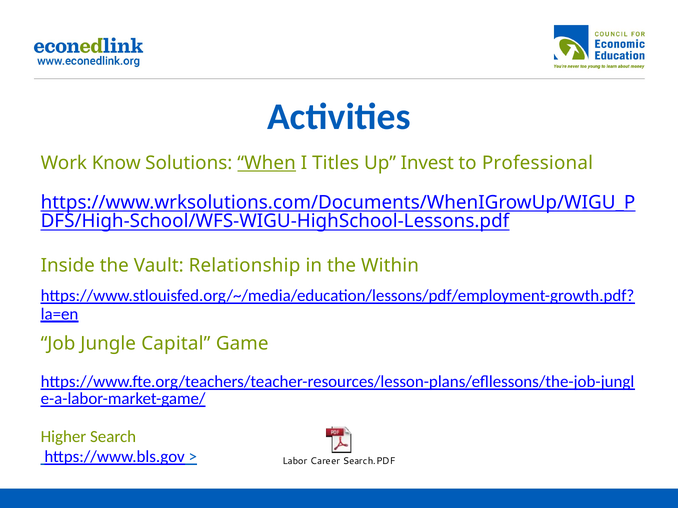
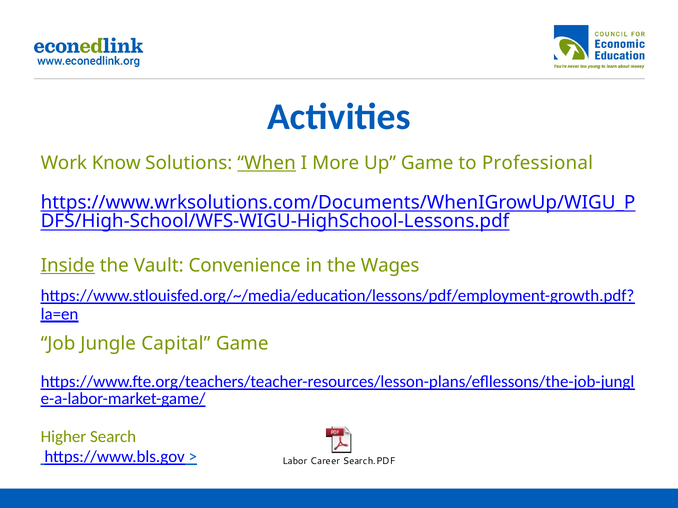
Titles: Titles -> More
Up Invest: Invest -> Game
Inside underline: none -> present
Relationship: Relationship -> Convenience
Within: Within -> Wages
